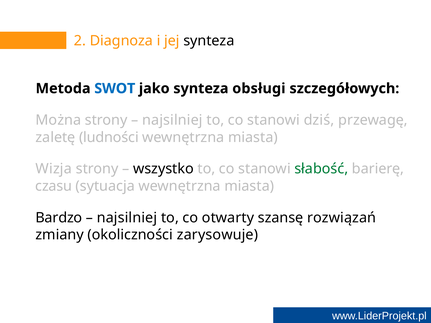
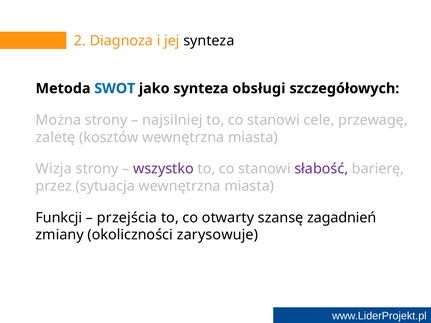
dziś: dziś -> cele
ludności: ludności -> kosztów
wszystko colour: black -> purple
słabość colour: green -> purple
czasu: czasu -> przez
Bardzo: Bardzo -> Funkcji
najsilniej at (127, 218): najsilniej -> przejścia
rozwiązań: rozwiązań -> zagadnień
